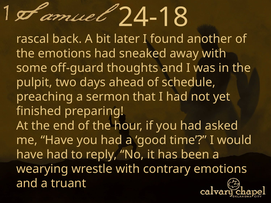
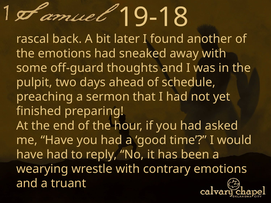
24-18: 24-18 -> 19-18
